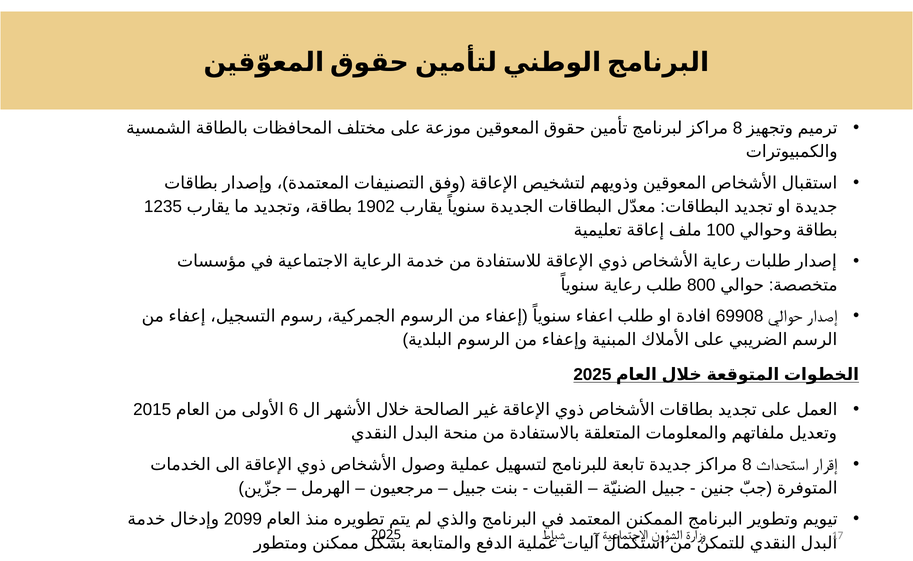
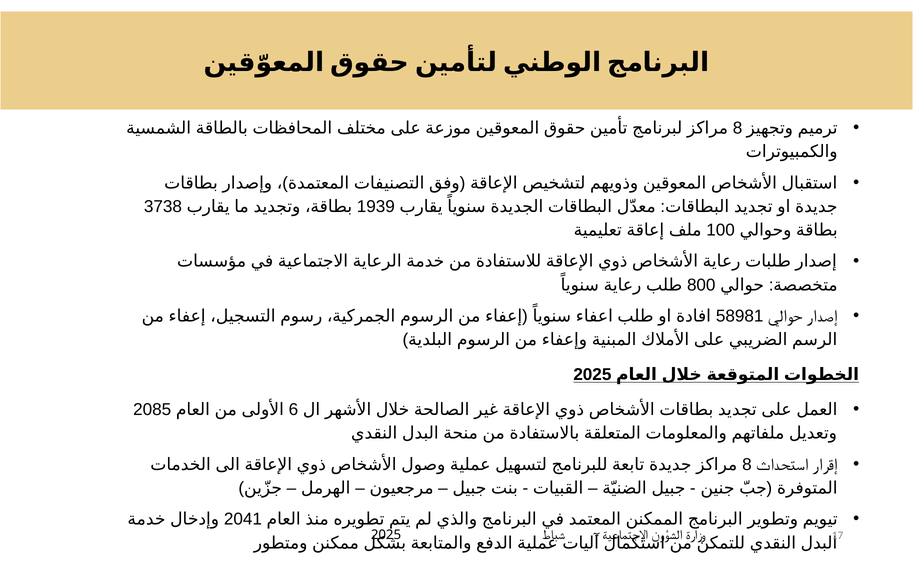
1235: 1235 -> 3738
1902: 1902 -> 1939
69908: 69908 -> 58981
2015: 2015 -> 2085
2099: 2099 -> 2041
